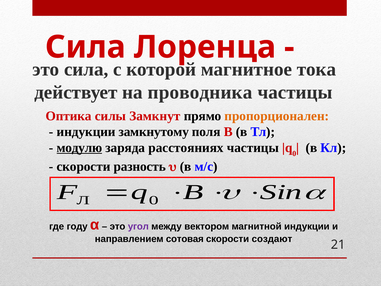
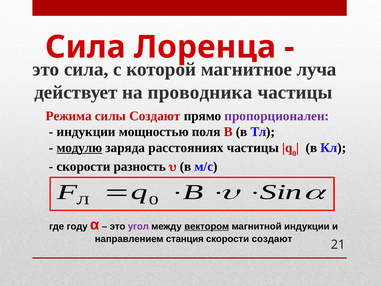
тока: тока -> луча
Оптика: Оптика -> Режима
силы Замкнут: Замкнут -> Создают
пропорционален colour: orange -> purple
замкнутому: замкнутому -> мощностью
вектором underline: none -> present
сотовая: сотовая -> станция
